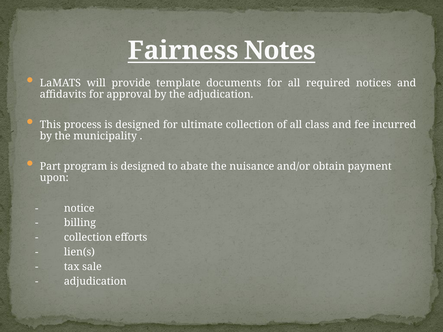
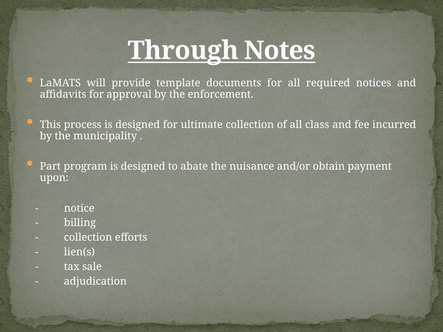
Fairness: Fairness -> Through
the adjudication: adjudication -> enforcement
